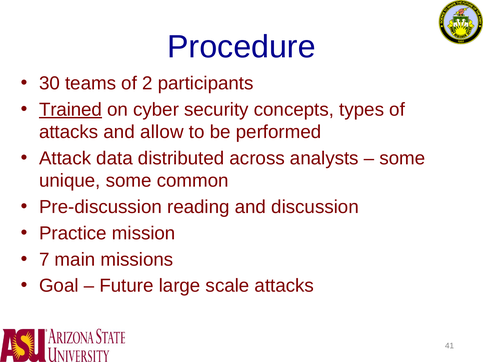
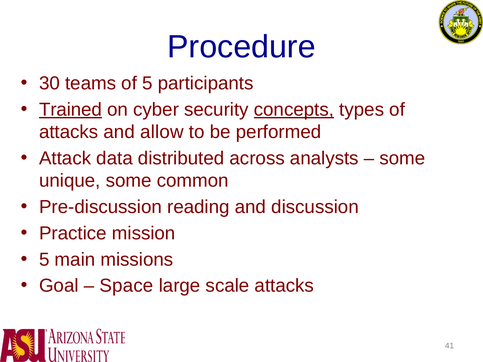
of 2: 2 -> 5
concepts underline: none -> present
7 at (44, 260): 7 -> 5
Future: Future -> Space
